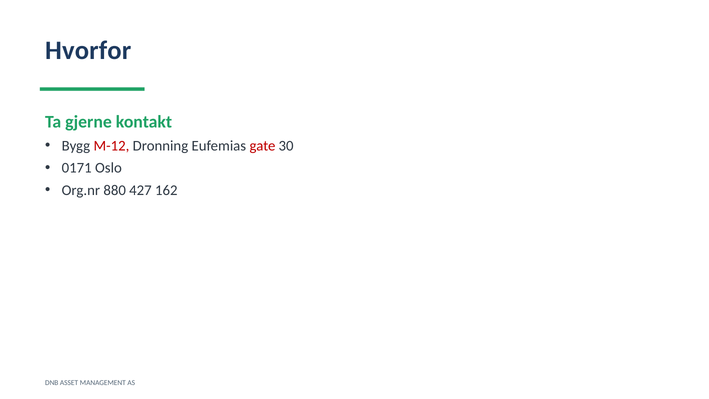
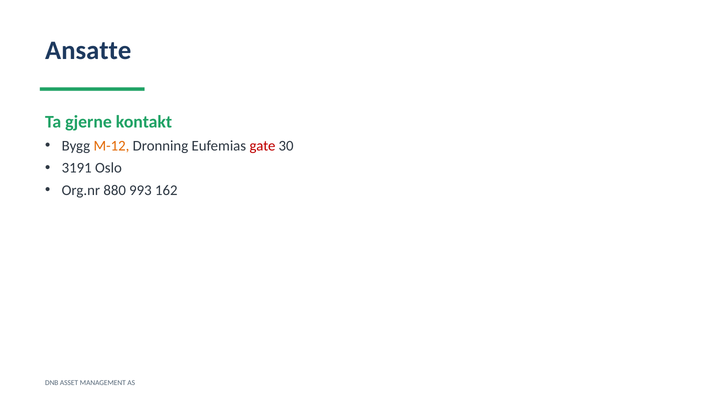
Hvorfor: Hvorfor -> Ansatte
M-12 colour: red -> orange
0171: 0171 -> 3191
427: 427 -> 993
